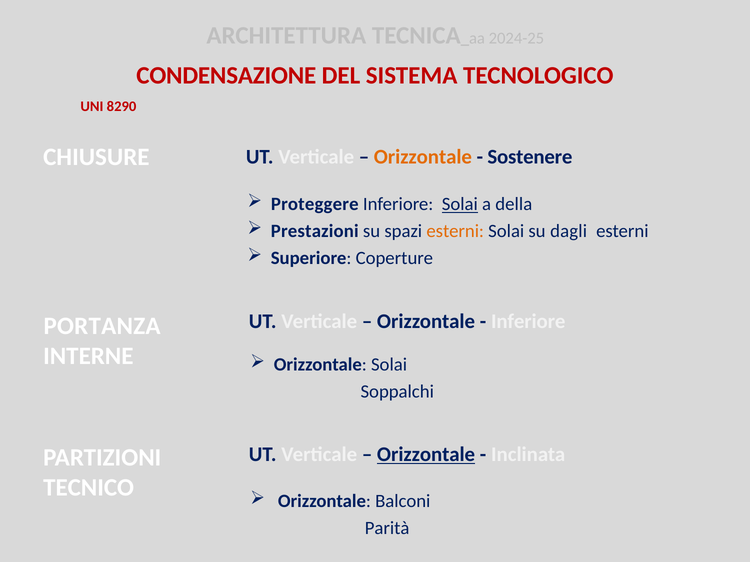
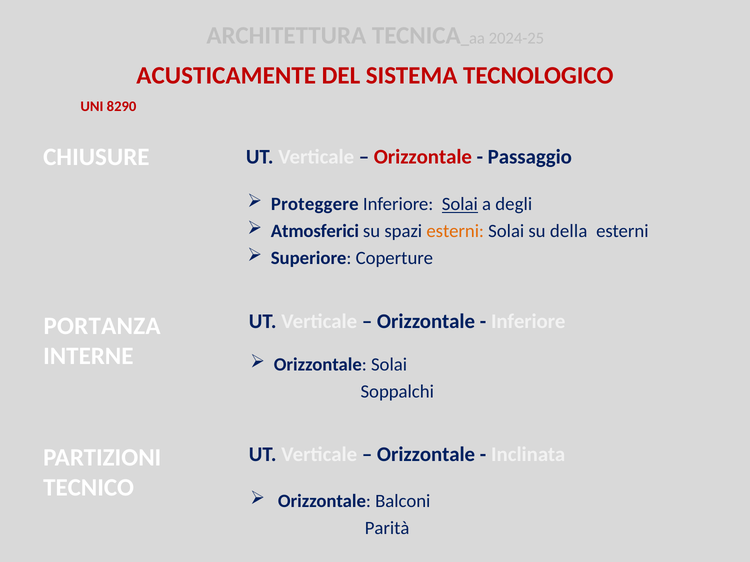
CONDENSAZIONE: CONDENSAZIONE -> ACUSTICAMENTE
Orizzontale at (423, 157) colour: orange -> red
Sostenere: Sostenere -> Passaggio
della: della -> degli
Prestazioni: Prestazioni -> Atmosferici
dagli: dagli -> della
Orizzontale at (426, 455) underline: present -> none
